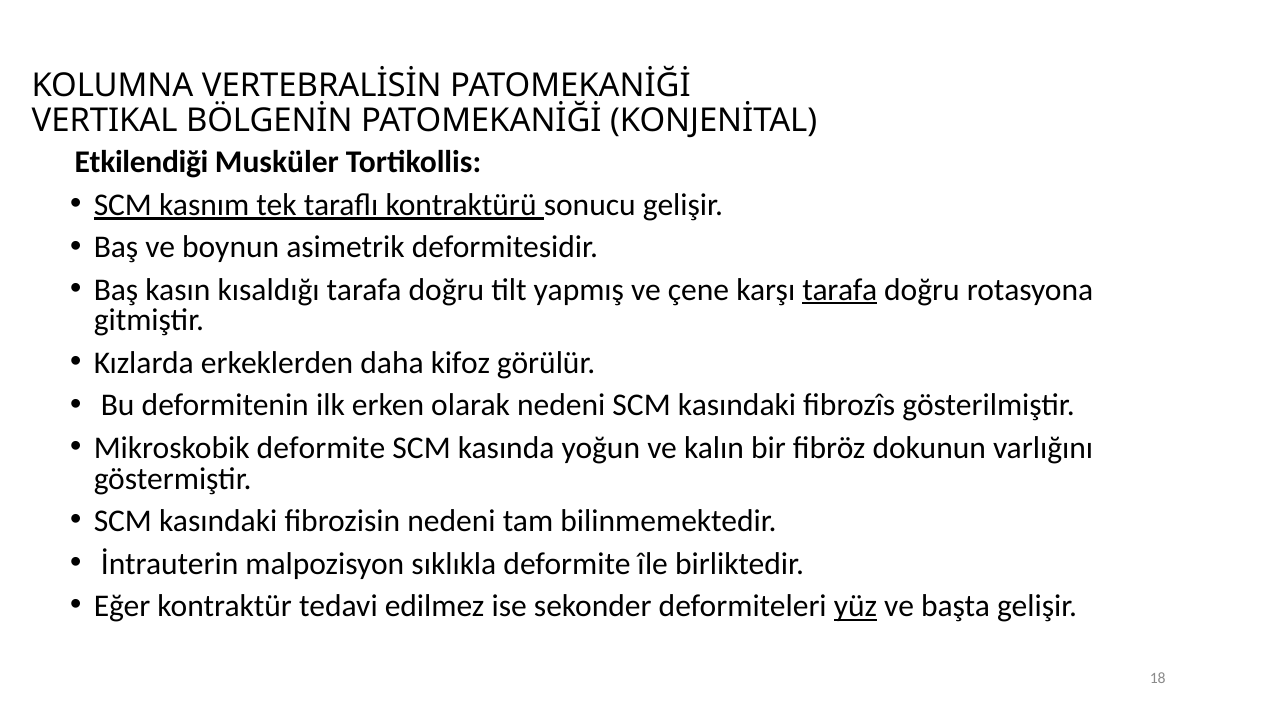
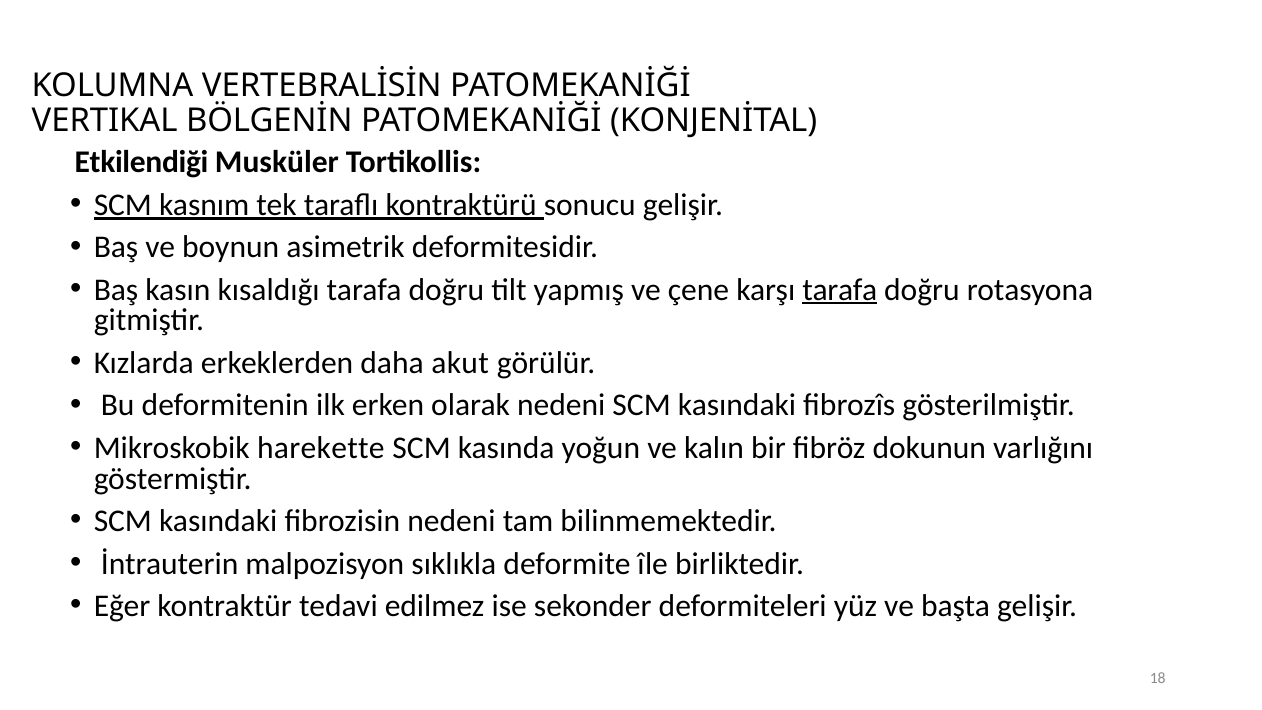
kifoz: kifoz -> akut
Mikroskobik deformite: deformite -> harekette
yüz underline: present -> none
